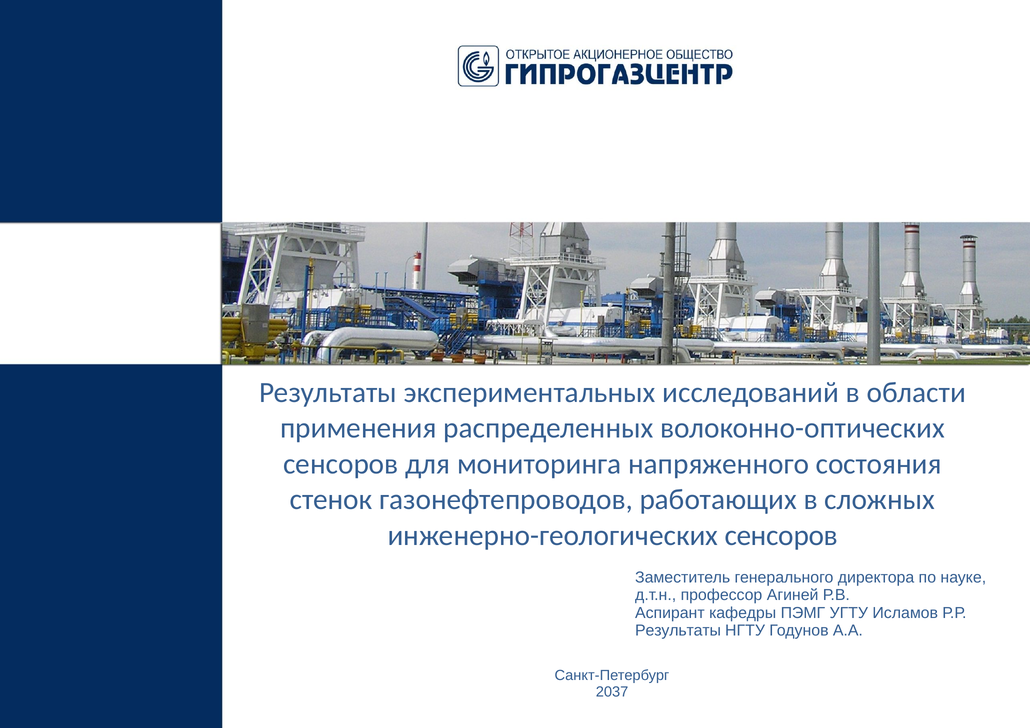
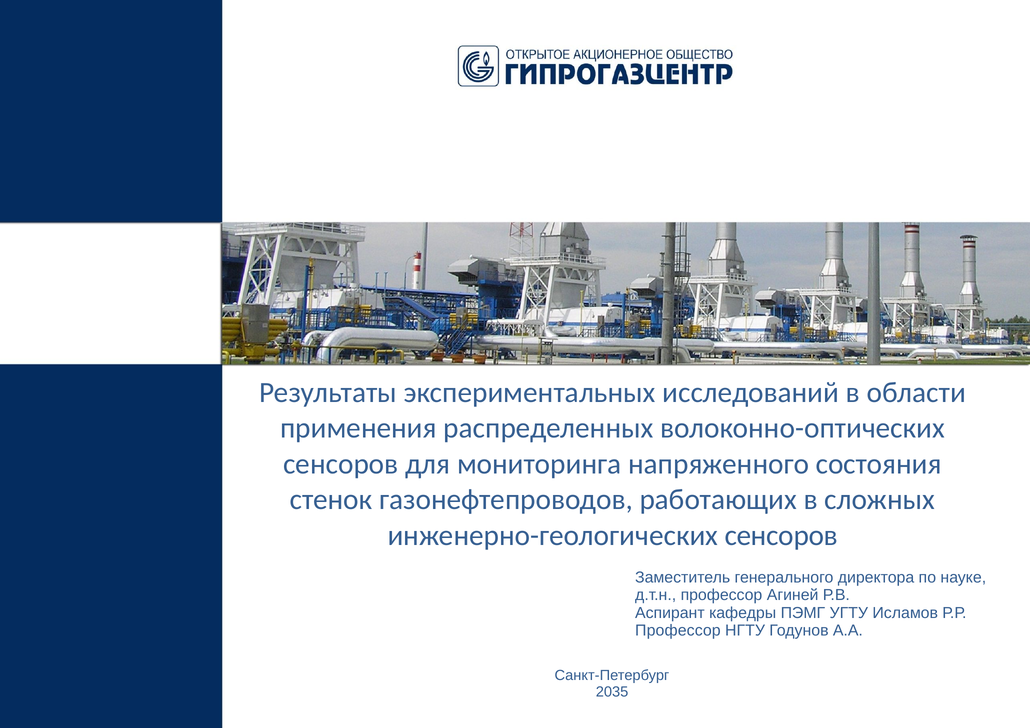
Результаты at (678, 631): Результаты -> Профессор
2037: 2037 -> 2035
